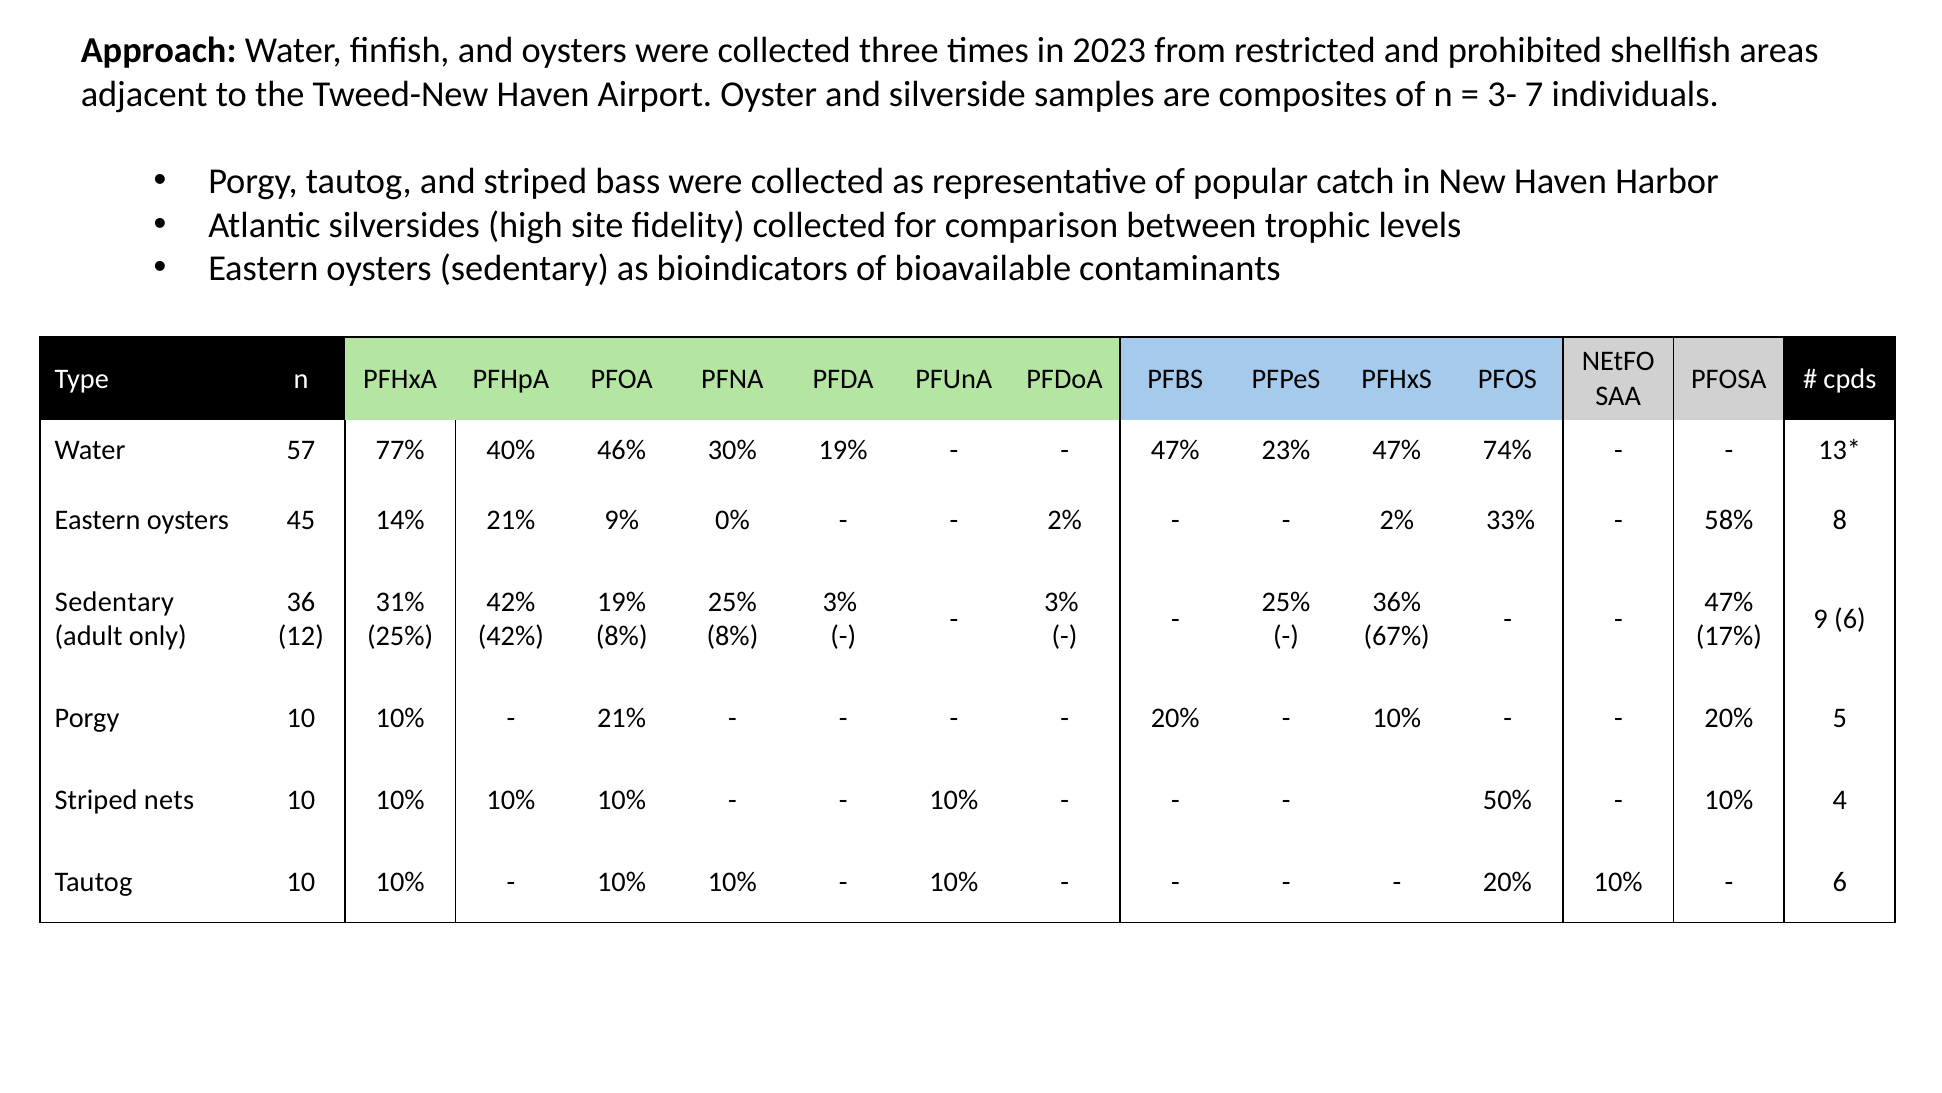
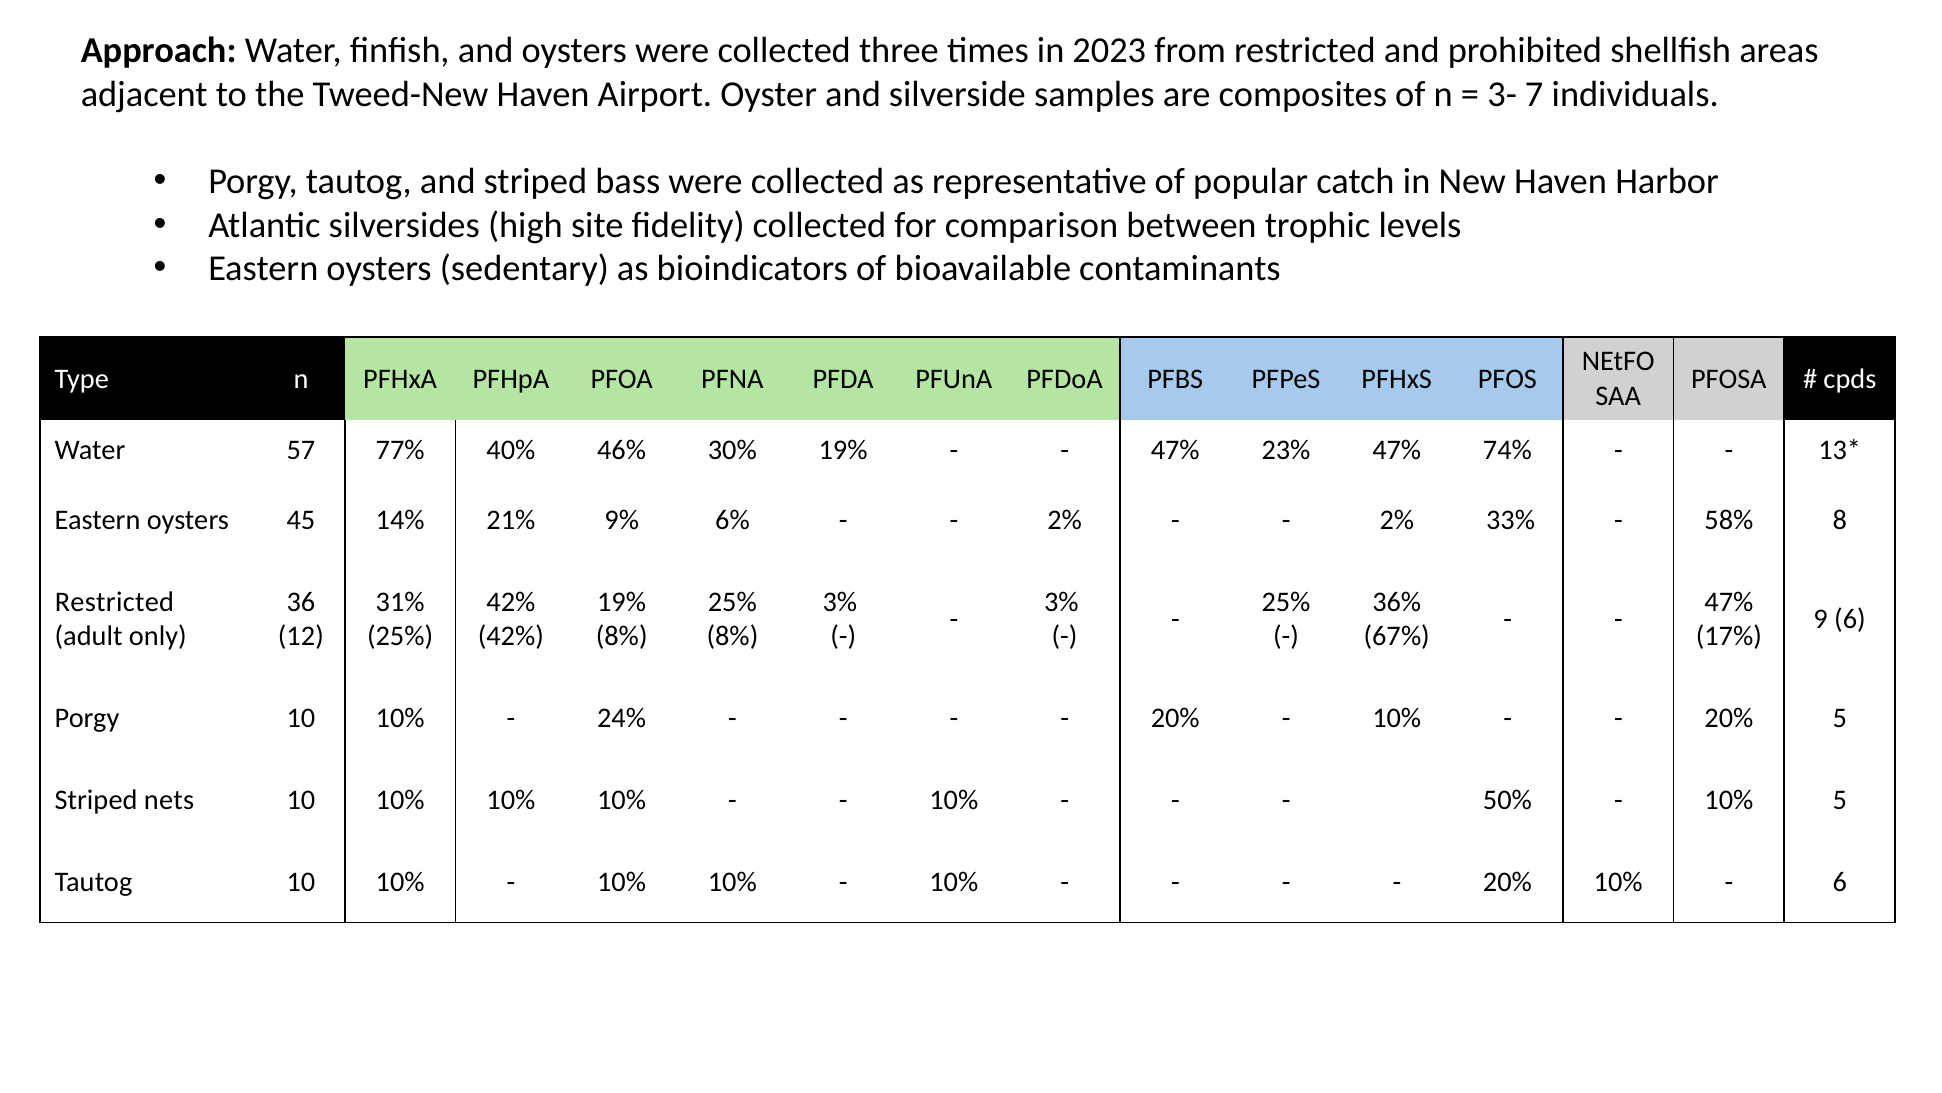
0%: 0% -> 6%
Sedentary at (114, 601): Sedentary -> Restricted
21% at (622, 717): 21% -> 24%
10% 4: 4 -> 5
